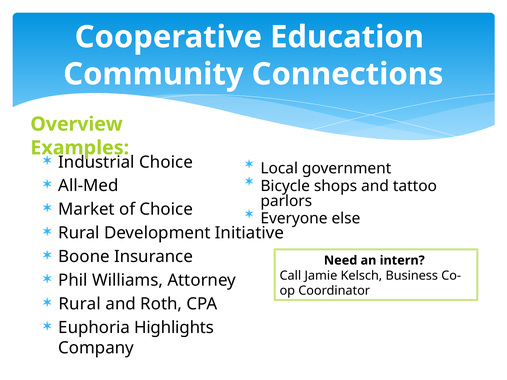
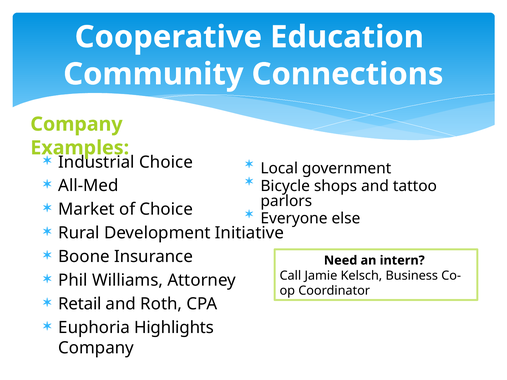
Overview at (76, 124): Overview -> Company
Rural at (80, 304): Rural -> Retail
